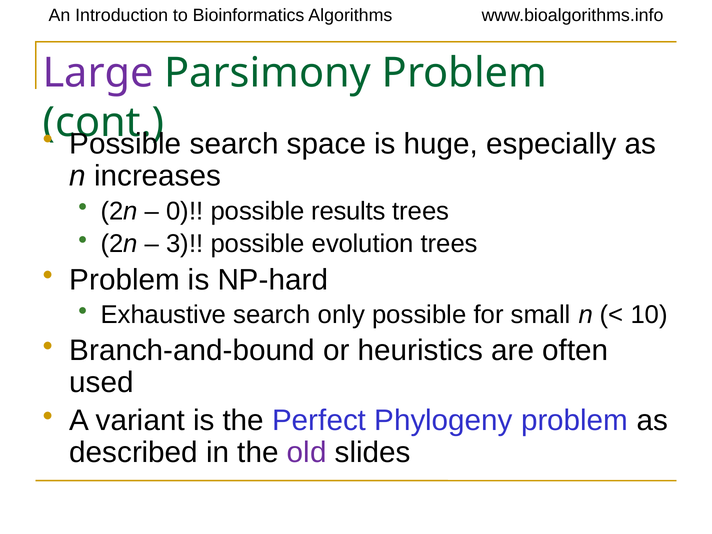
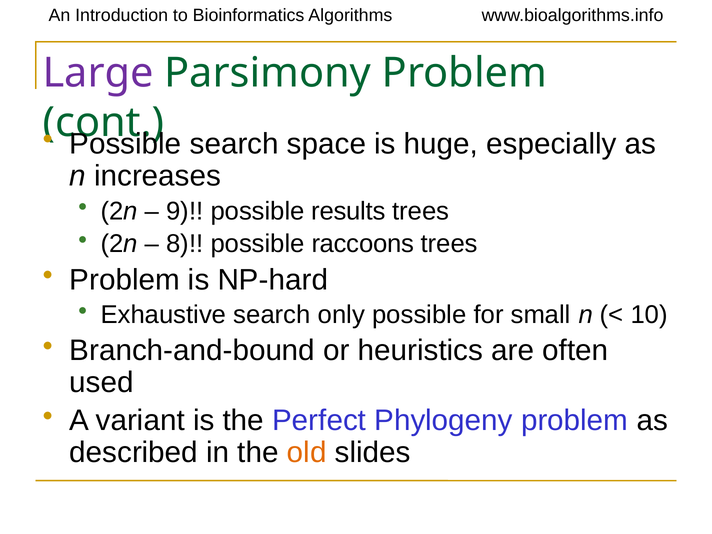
0: 0 -> 9
3: 3 -> 8
evolution: evolution -> raccoons
old colour: purple -> orange
